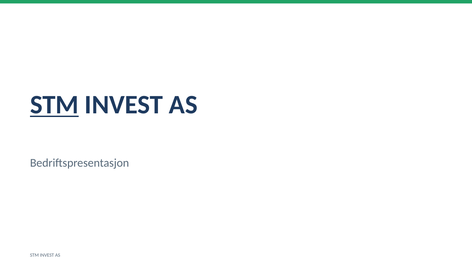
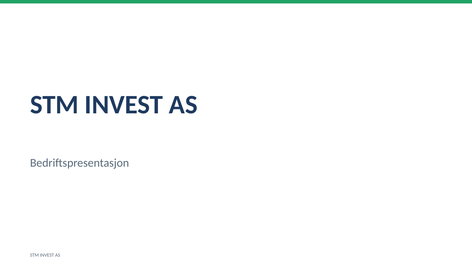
STM at (54, 105) underline: present -> none
